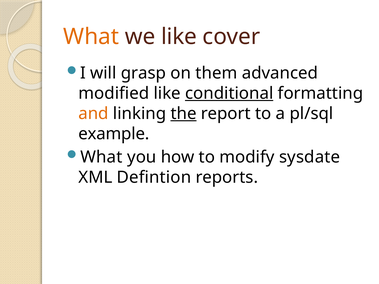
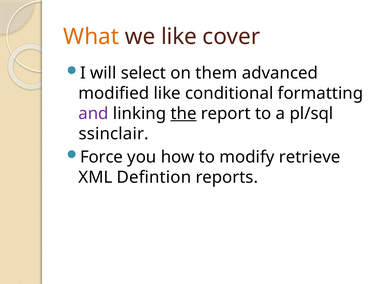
grasp: grasp -> select
conditional underline: present -> none
and colour: orange -> purple
example: example -> ssinclair
What at (101, 157): What -> Force
sysdate: sysdate -> retrieve
